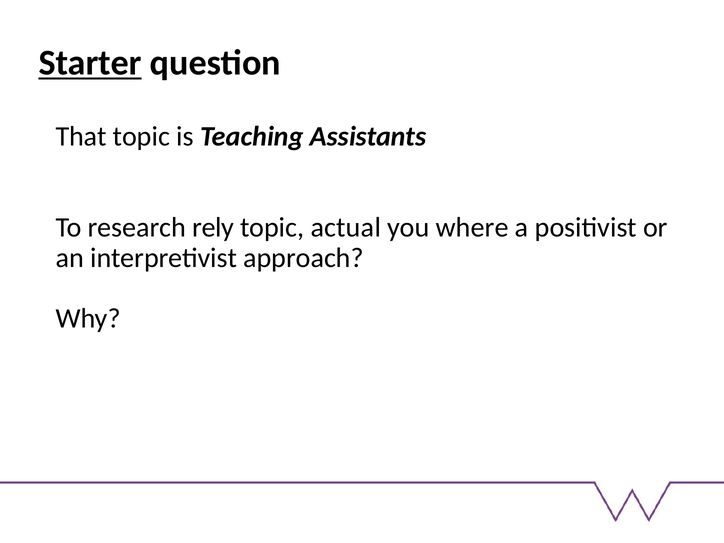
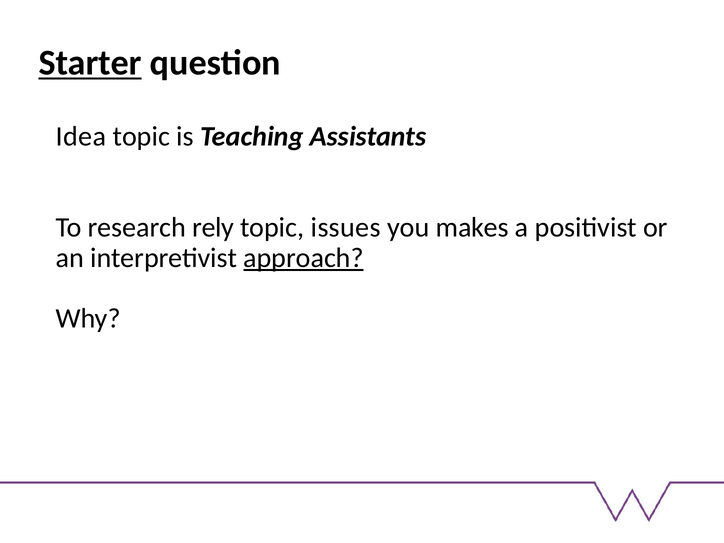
That: That -> Idea
actual: actual -> issues
where: where -> makes
approach underline: none -> present
